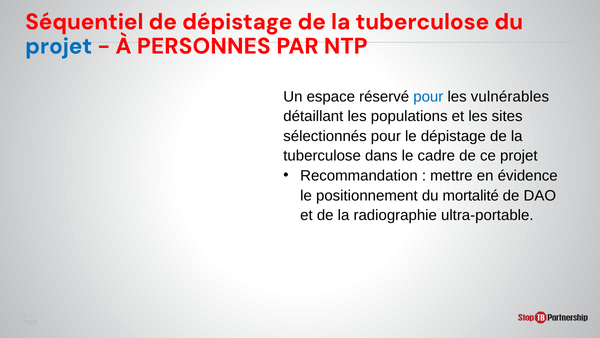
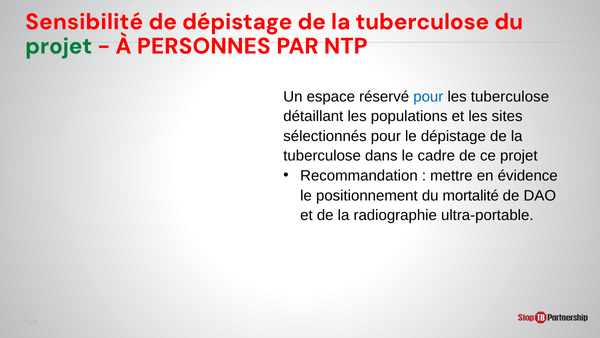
Séquentiel: Séquentiel -> Sensibilité
projet at (59, 46) colour: blue -> green
les vulnérables: vulnérables -> tuberculose
